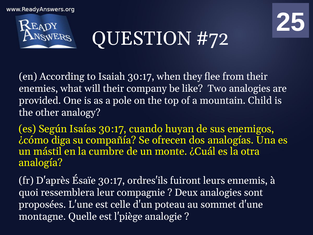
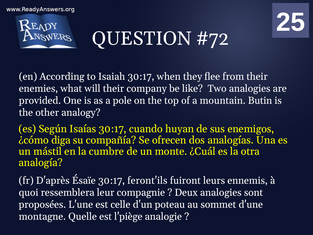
Child: Child -> Butin
ordres'ils: ordres'ils -> feront'ils
